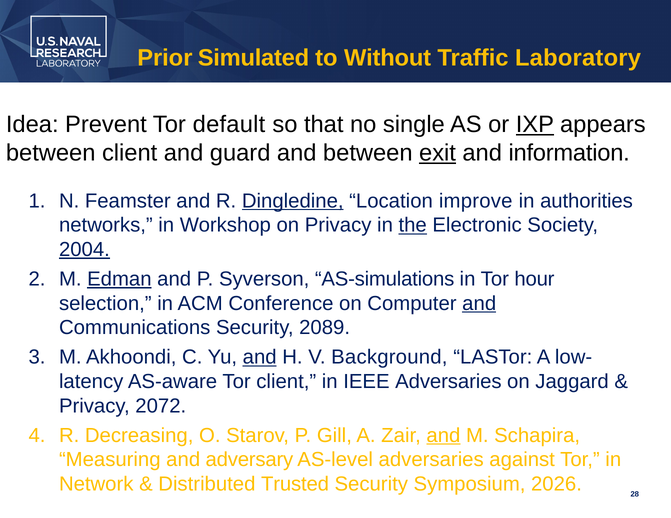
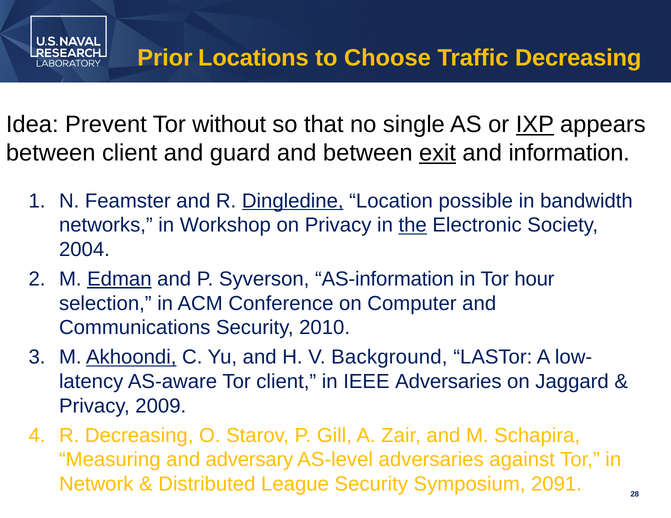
Simulated: Simulated -> Locations
Without: Without -> Choose
Traffic Laboratory: Laboratory -> Decreasing
default: default -> without
improve: improve -> possible
authorities: authorities -> bandwidth
2004 underline: present -> none
AS-simulations: AS-simulations -> AS-information
and at (479, 304) underline: present -> none
2089: 2089 -> 2010
Akhoondi underline: none -> present
and at (260, 358) underline: present -> none
2072: 2072 -> 2009
and at (443, 436) underline: present -> none
Trusted: Trusted -> League
2026: 2026 -> 2091
